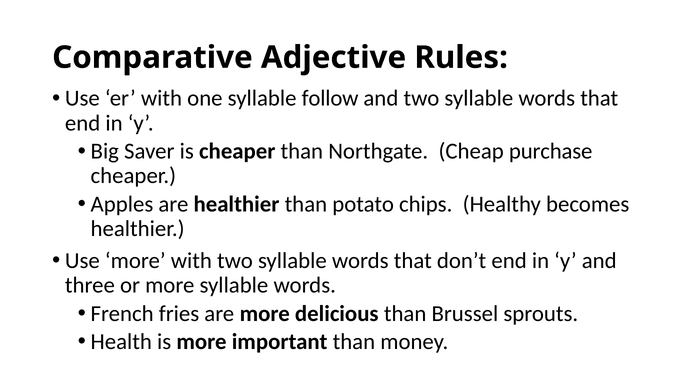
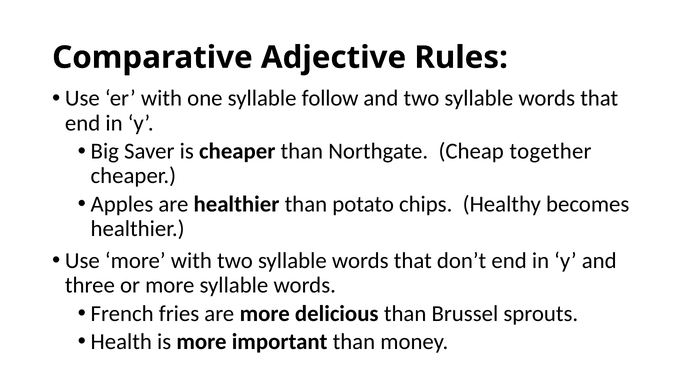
purchase: purchase -> together
